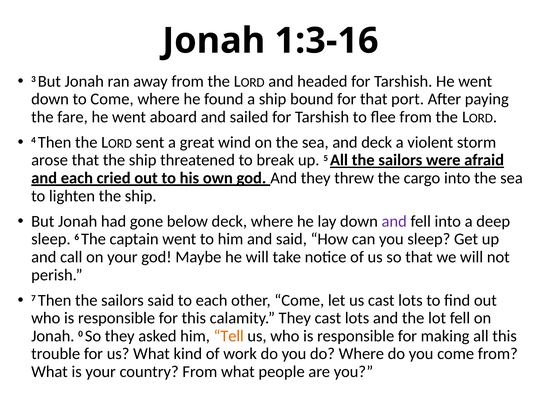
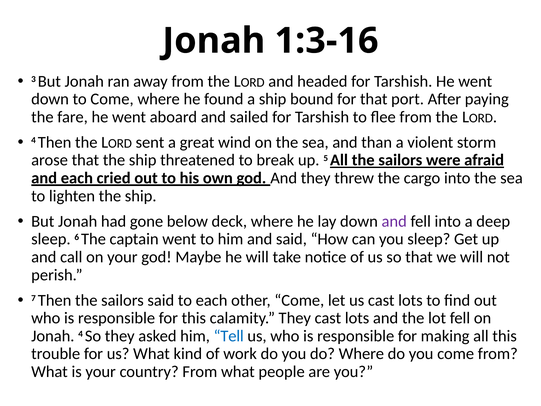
and deck: deck -> than
Jonah 0: 0 -> 4
Tell colour: orange -> blue
